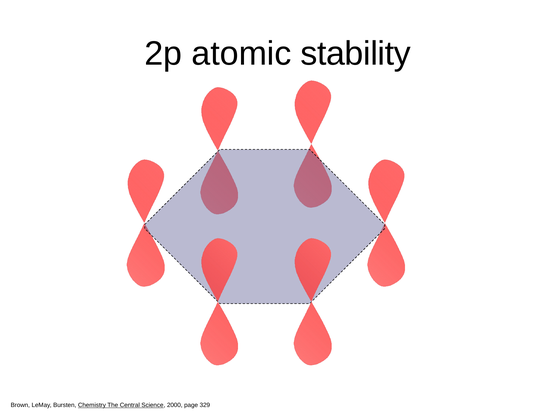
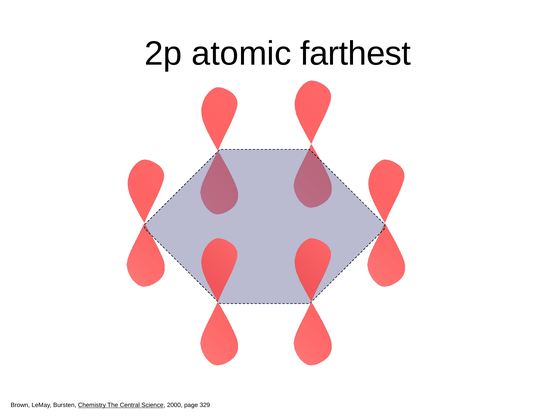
stability: stability -> farthest
